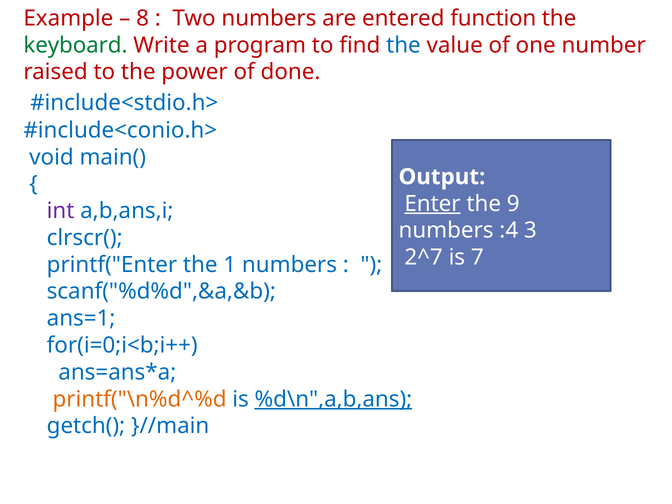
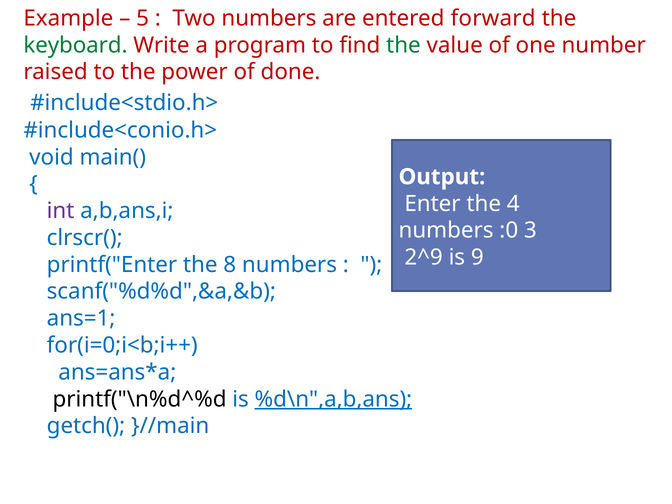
8: 8 -> 5
function: function -> forward
the at (403, 45) colour: blue -> green
Enter underline: present -> none
9: 9 -> 4
:4: :4 -> :0
2^7: 2^7 -> 2^9
7: 7 -> 9
1: 1 -> 8
printf("\n%d^%d colour: orange -> black
